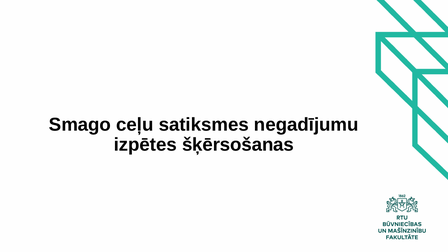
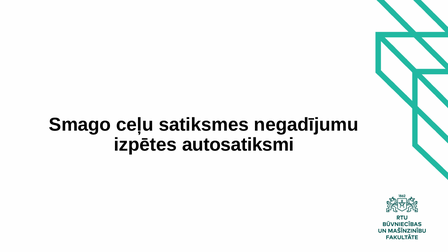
šķērsošanas: šķērsošanas -> autosatiksmi
